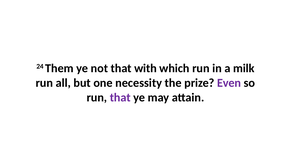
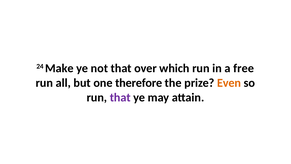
Them: Them -> Make
with: with -> over
milk: milk -> free
necessity: necessity -> therefore
Even colour: purple -> orange
